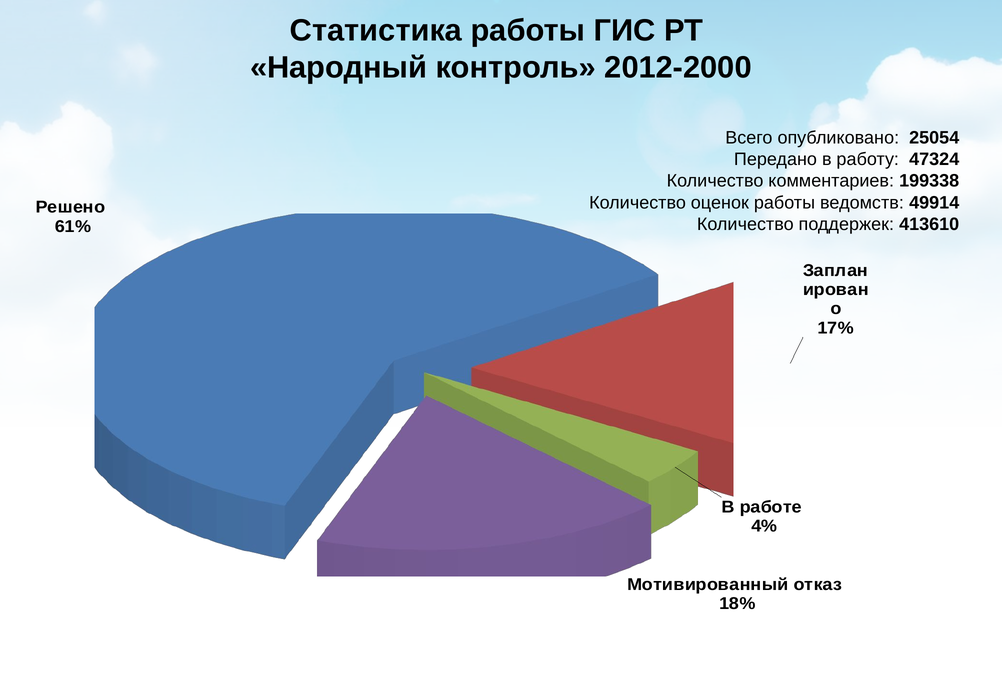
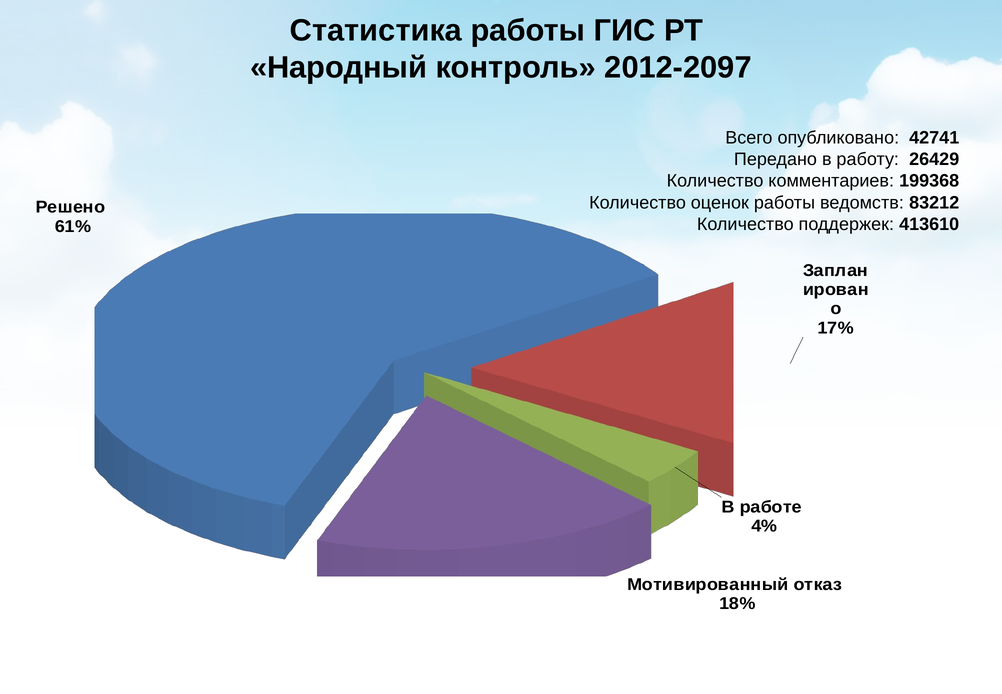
2012-2000: 2012-2000 -> 2012-2097
25054: 25054 -> 42741
47324: 47324 -> 26429
199338: 199338 -> 199368
49914: 49914 -> 83212
